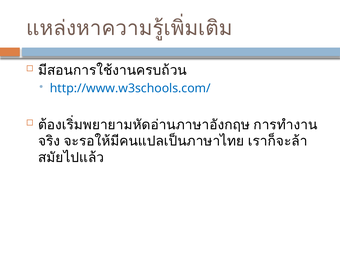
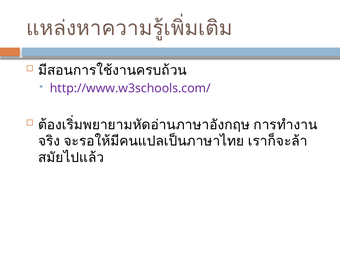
http://www.w3schools.com/ colour: blue -> purple
